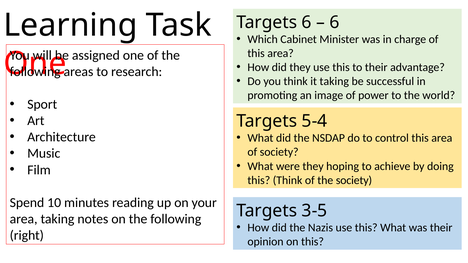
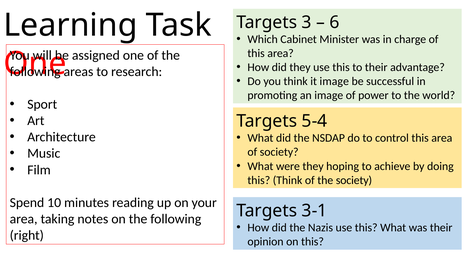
Targets 6: 6 -> 3
it taking: taking -> image
3-5: 3-5 -> 3-1
